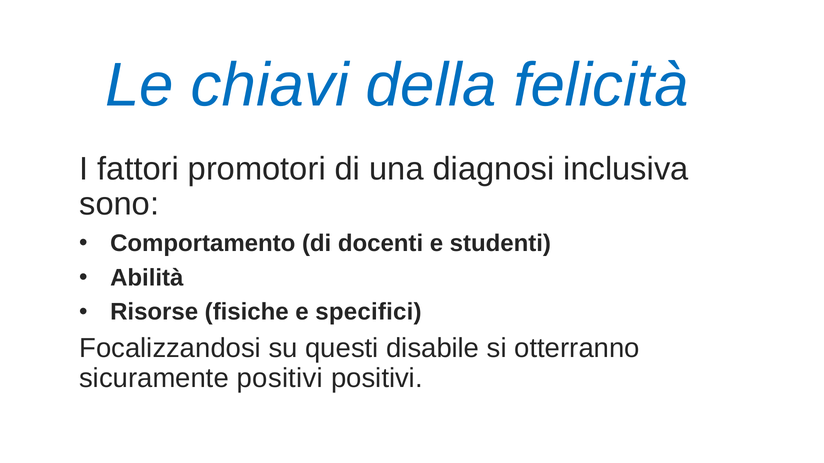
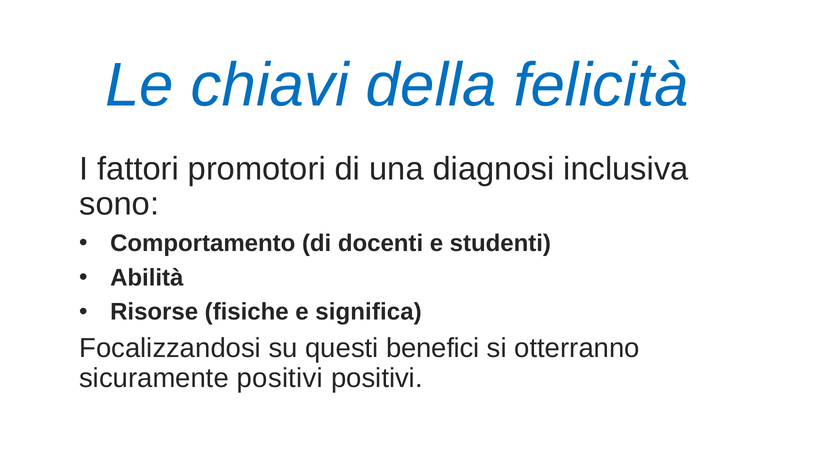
specifici: specifici -> significa
disabile: disabile -> benefici
